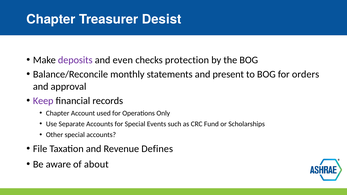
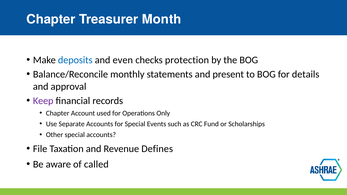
Desist: Desist -> Month
deposits colour: purple -> blue
orders: orders -> details
about: about -> called
